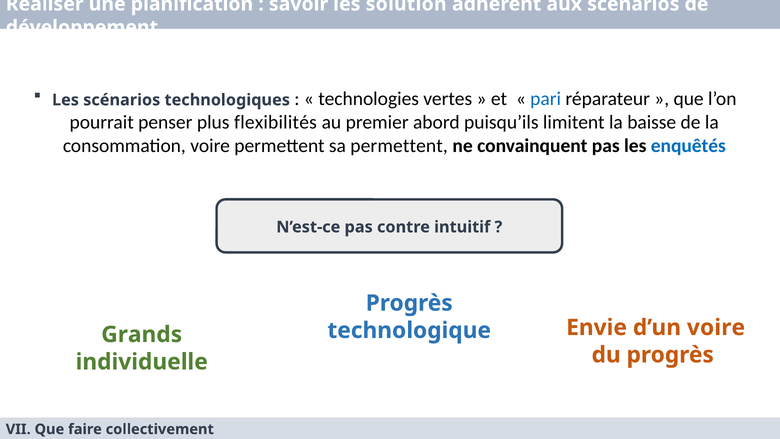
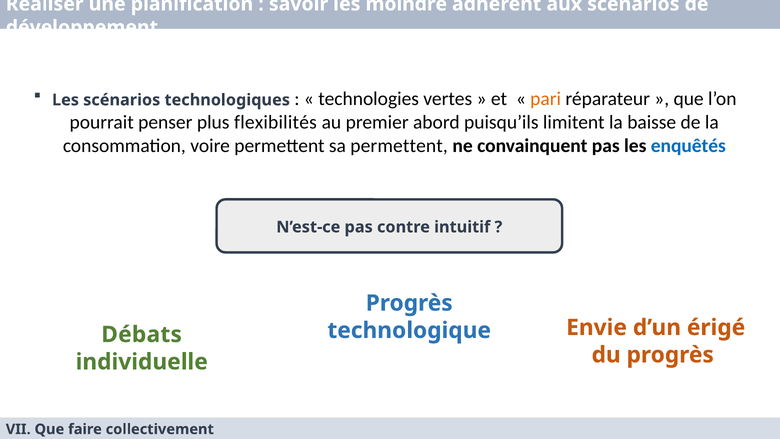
solution: solution -> moindre
pari colour: blue -> orange
d’un voire: voire -> érigé
Grands: Grands -> Débats
